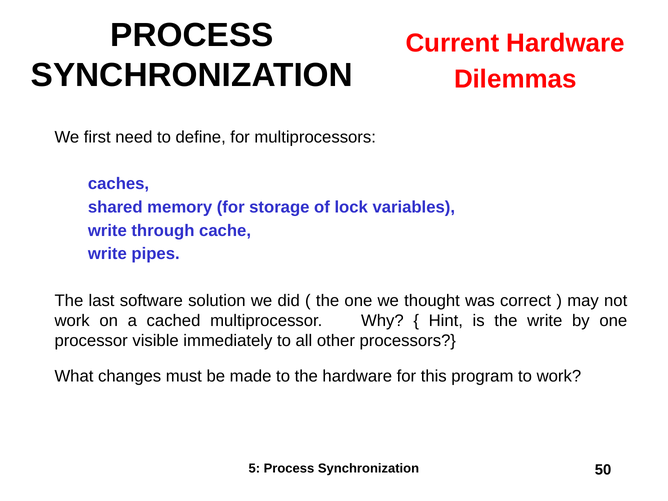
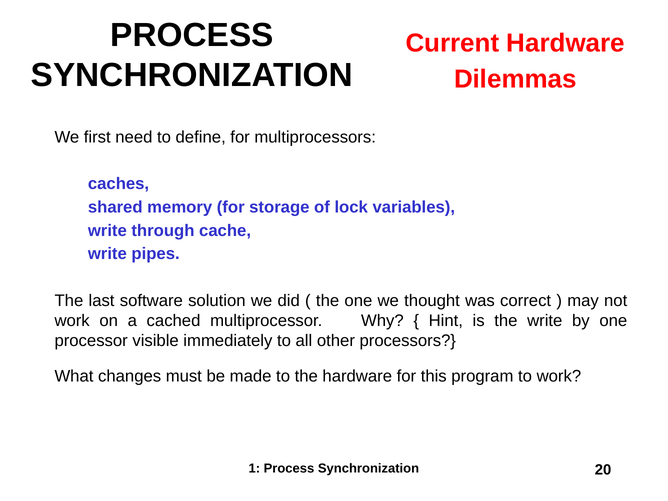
5: 5 -> 1
50: 50 -> 20
